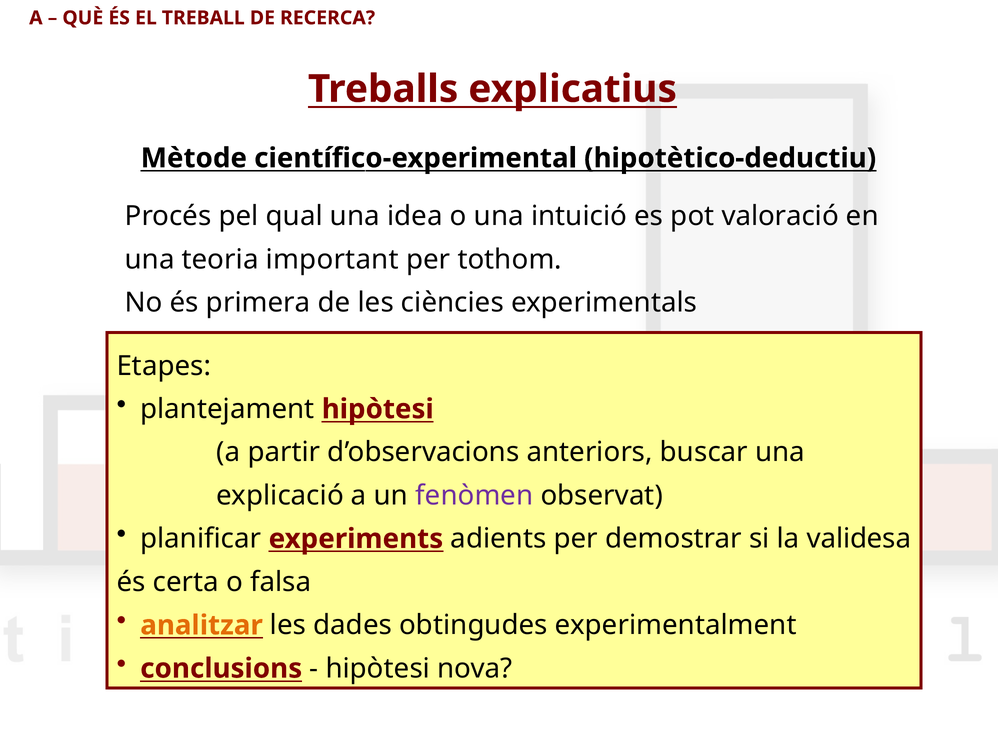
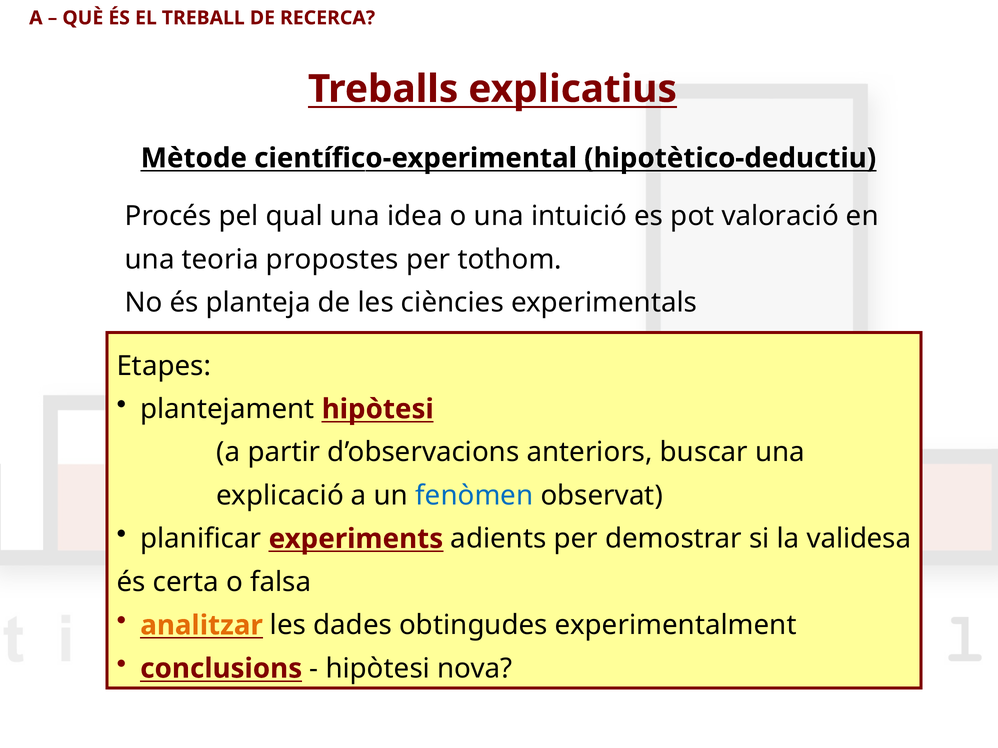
important: important -> propostes
primera: primera -> planteja
fenòmen colour: purple -> blue
